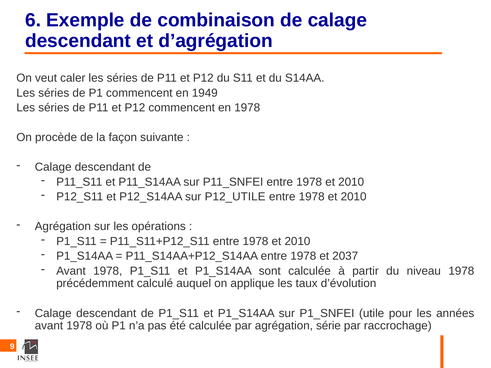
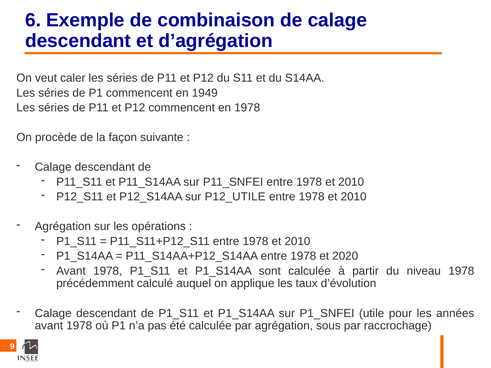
2037: 2037 -> 2020
série: série -> sous
